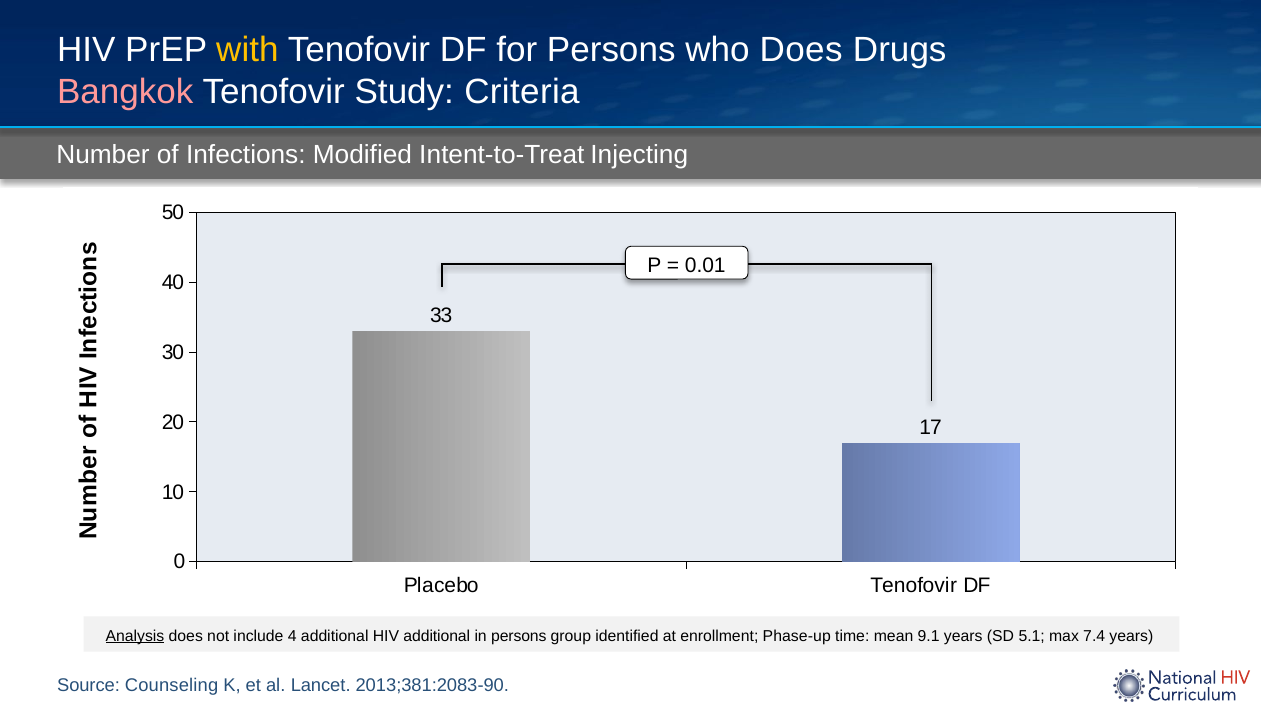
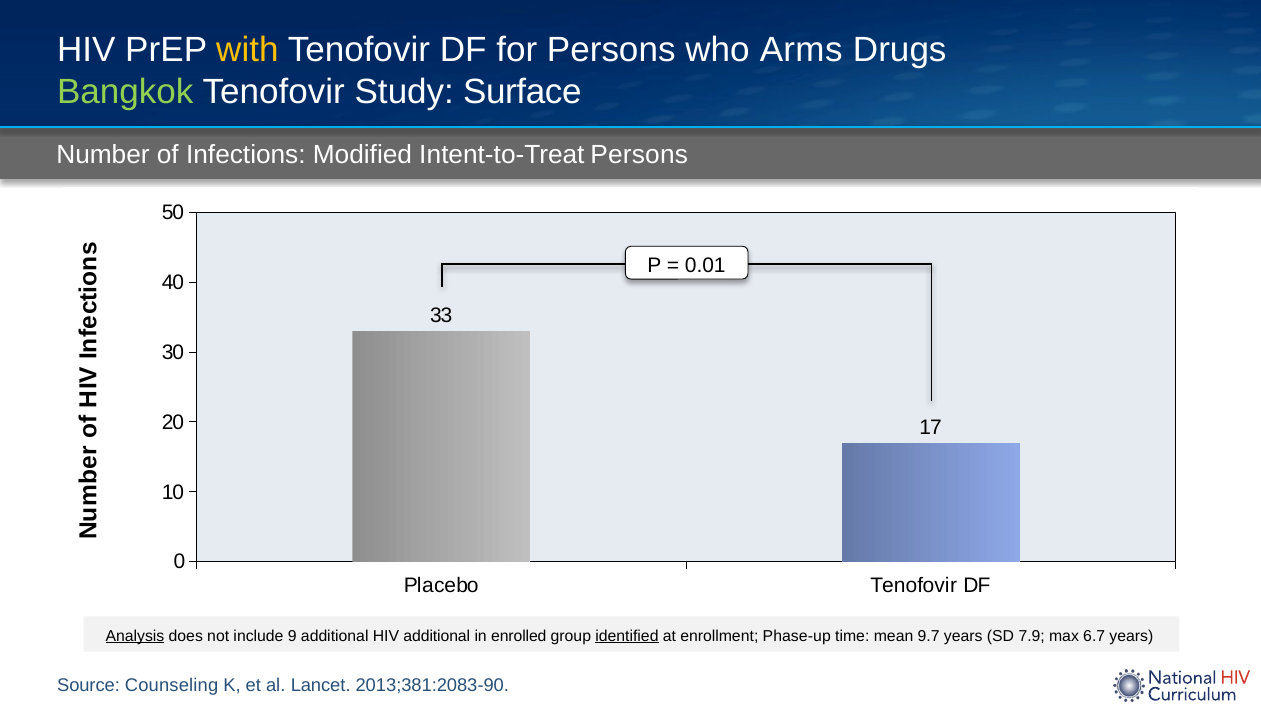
who Does: Does -> Arms
Bangkok colour: pink -> light green
Criteria: Criteria -> Surface
Intent-to-Treat Injecting: Injecting -> Persons
4: 4 -> 9
in persons: persons -> enrolled
identified underline: none -> present
9.1: 9.1 -> 9.7
5.1: 5.1 -> 7.9
7.4: 7.4 -> 6.7
